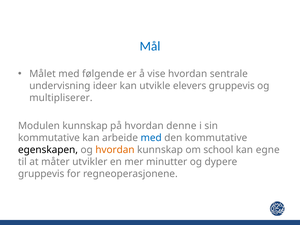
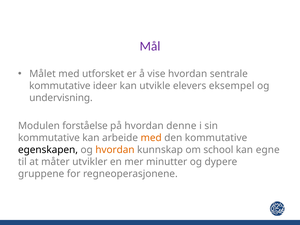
Mål colour: blue -> purple
følgende: følgende -> utforsket
undervisning at (60, 86): undervisning -> kommutative
elevers gruppevis: gruppevis -> eksempel
multipliserer: multipliserer -> undervisning
Modulen kunnskap: kunnskap -> forståelse
med at (151, 138) colour: blue -> orange
gruppevis at (41, 174): gruppevis -> gruppene
